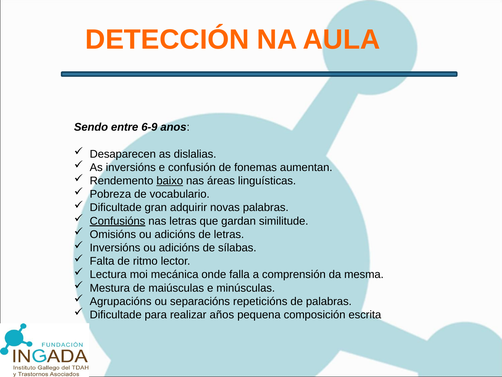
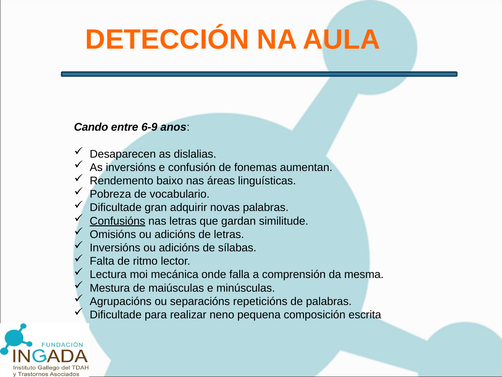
Sendo: Sendo -> Cando
baixo underline: present -> none
años: años -> neno
